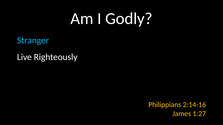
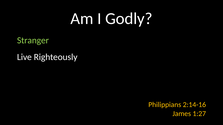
Stranger colour: light blue -> light green
